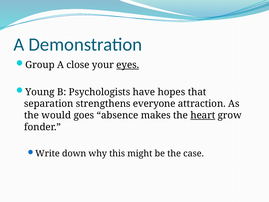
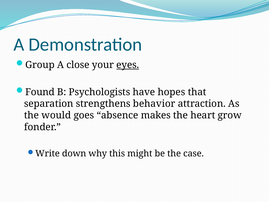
Young: Young -> Found
everyone: everyone -> behavior
heart underline: present -> none
